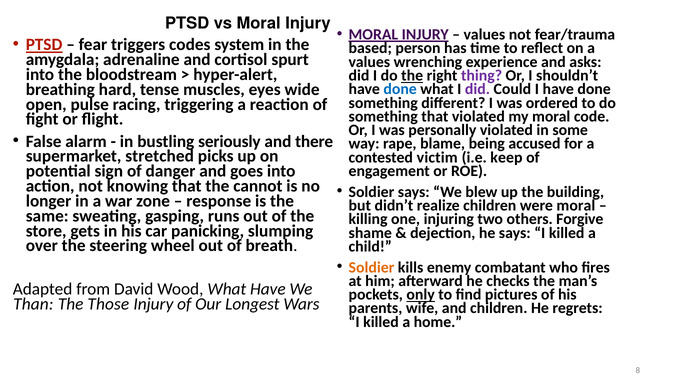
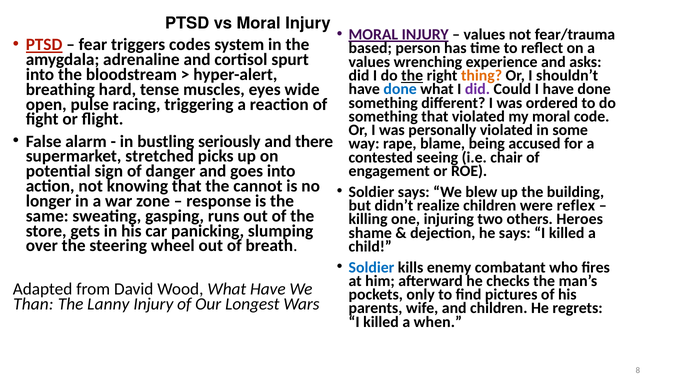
thing colour: purple -> orange
victim: victim -> seeing
keep: keep -> chair
were moral: moral -> reflex
Forgive: Forgive -> Heroes
Soldier at (371, 267) colour: orange -> blue
only underline: present -> none
Those: Those -> Lanny
home: home -> when
